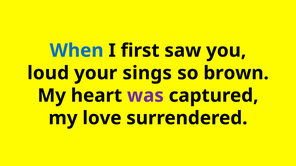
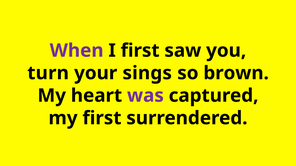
When colour: blue -> purple
loud: loud -> turn
my love: love -> first
